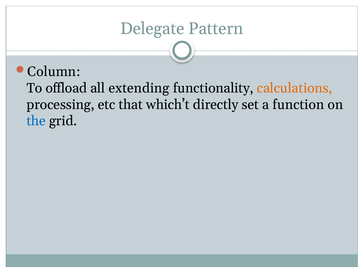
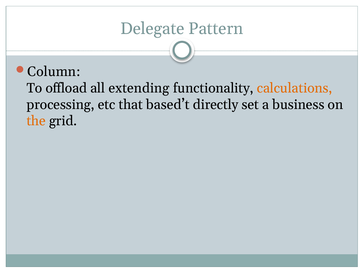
which’t: which’t -> based’t
function: function -> business
the colour: blue -> orange
